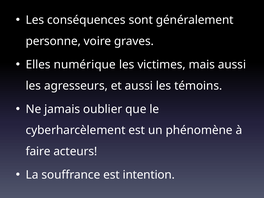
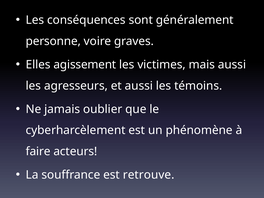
numérique: numérique -> agissement
intention: intention -> retrouve
